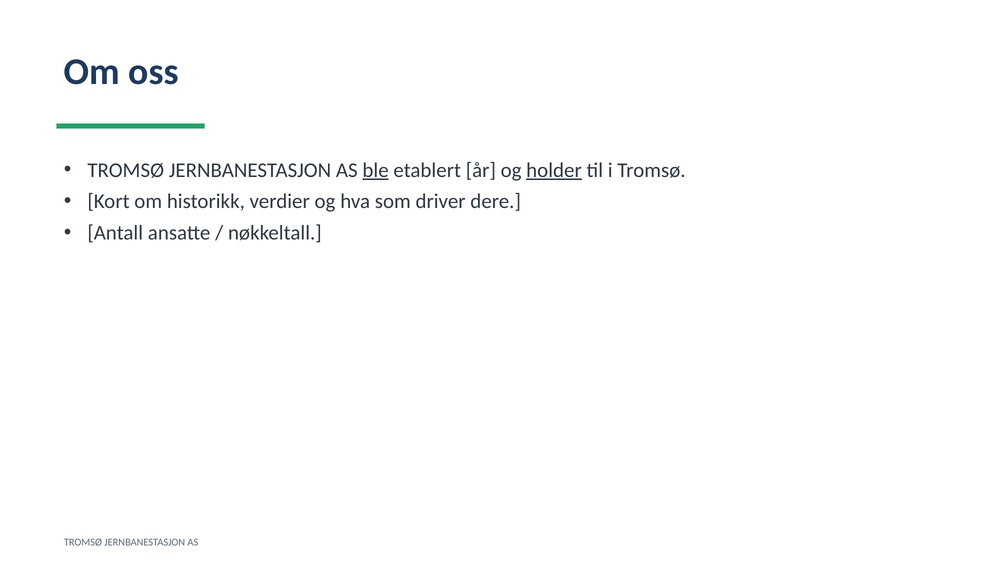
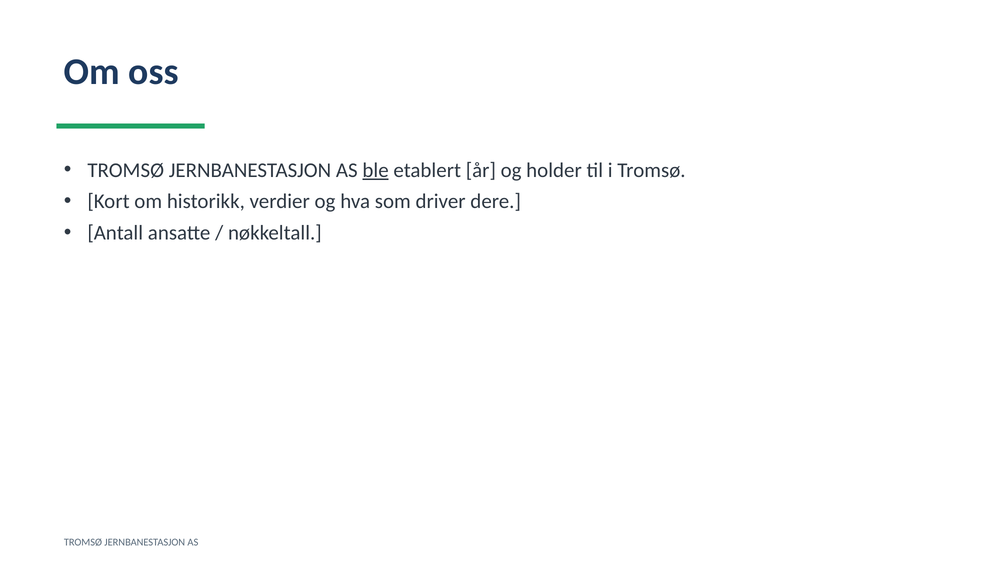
holder underline: present -> none
